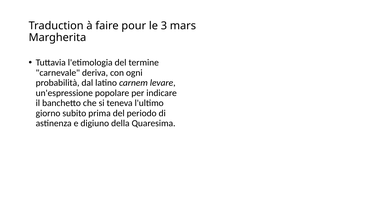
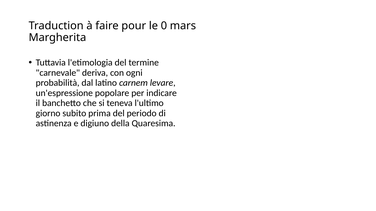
3: 3 -> 0
